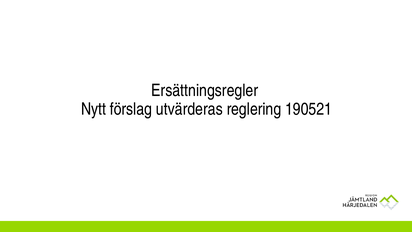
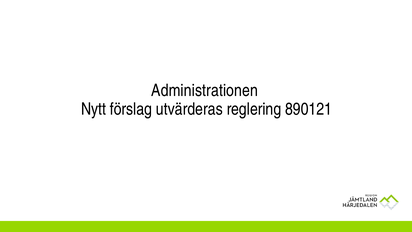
Ersättningsregler: Ersättningsregler -> Administrationen
190521: 190521 -> 890121
